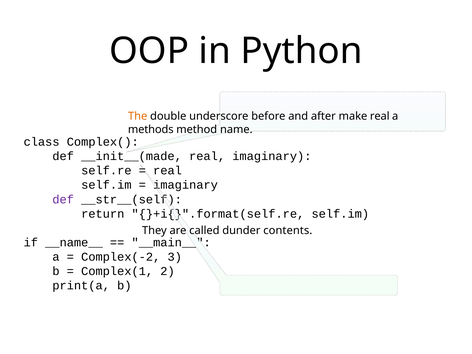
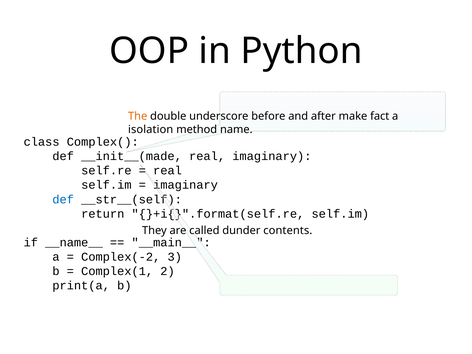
make real: real -> fact
methods: methods -> isolation
def at (63, 199) colour: purple -> blue
